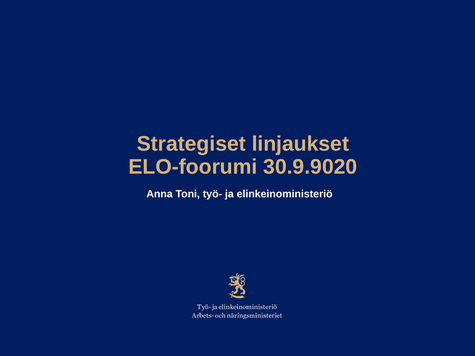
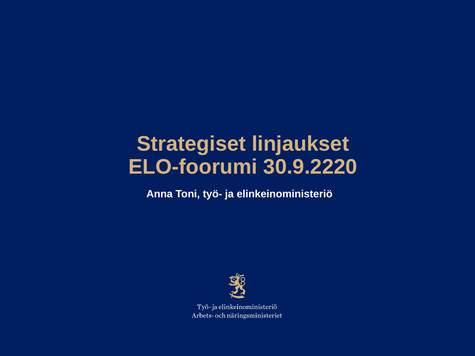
30.9.9020: 30.9.9020 -> 30.9.2220
